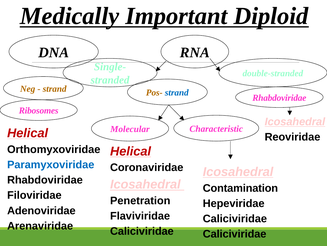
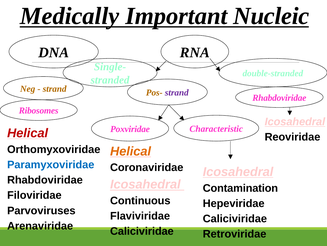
Diploid: Diploid -> Nucleic
strand at (177, 92) colour: blue -> purple
Molecular: Molecular -> Poxviridae
Helical at (131, 151) colour: red -> orange
Penetration: Penetration -> Continuous
Adenoviridae: Adenoviridae -> Parvoviruses
Caliciviridae at (235, 233): Caliciviridae -> Retroviridae
